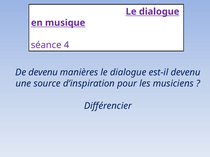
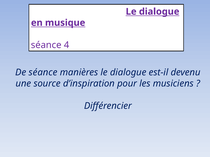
De devenu: devenu -> séance
